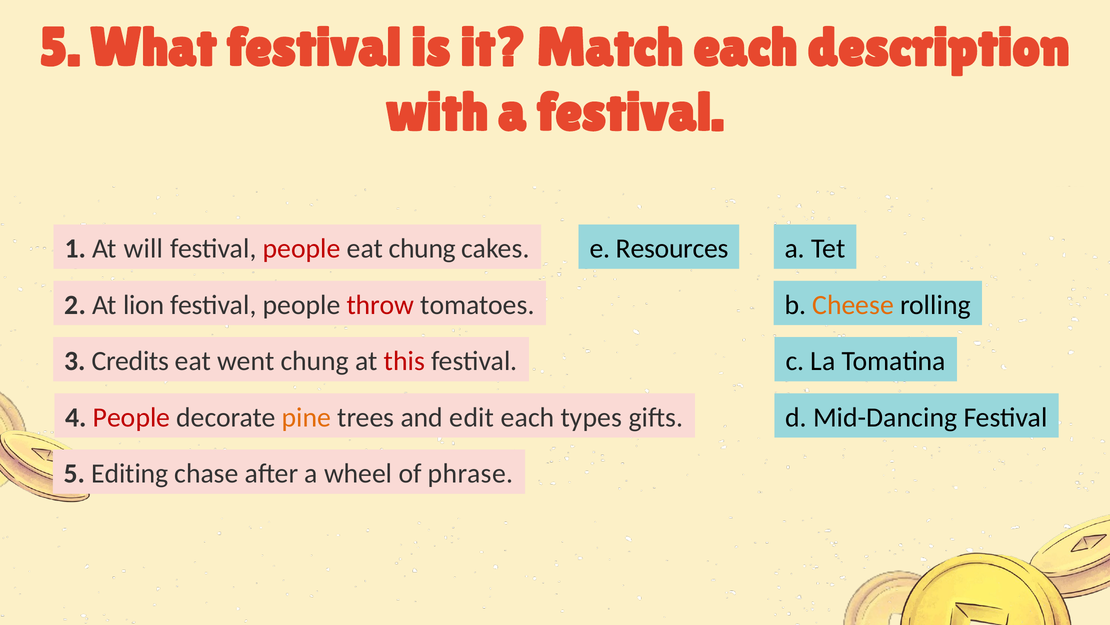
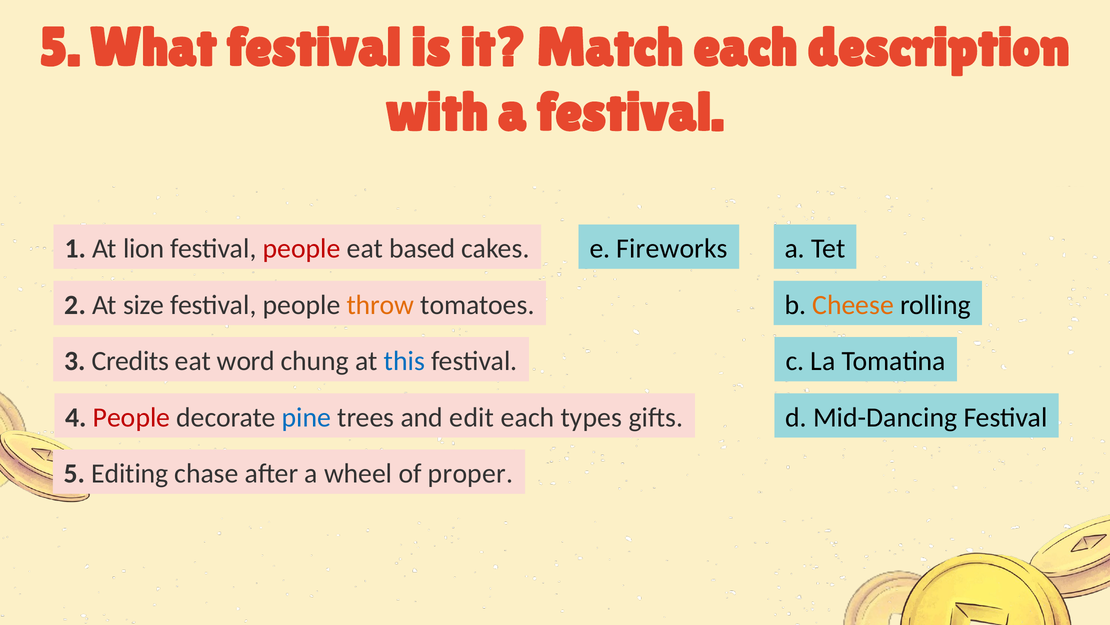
will: will -> lion
eat chung: chung -> based
Resources: Resources -> Fireworks
lion: lion -> size
throw colour: red -> orange
went: went -> word
this colour: red -> blue
pine colour: orange -> blue
phrase: phrase -> proper
